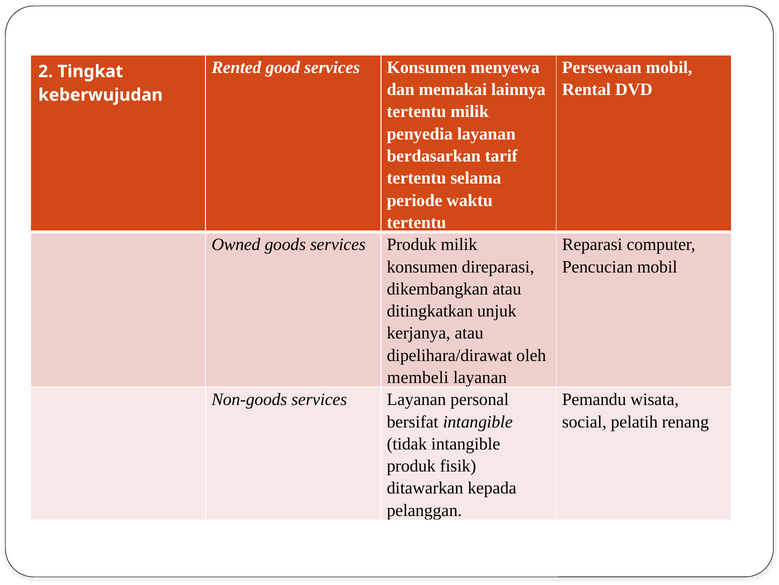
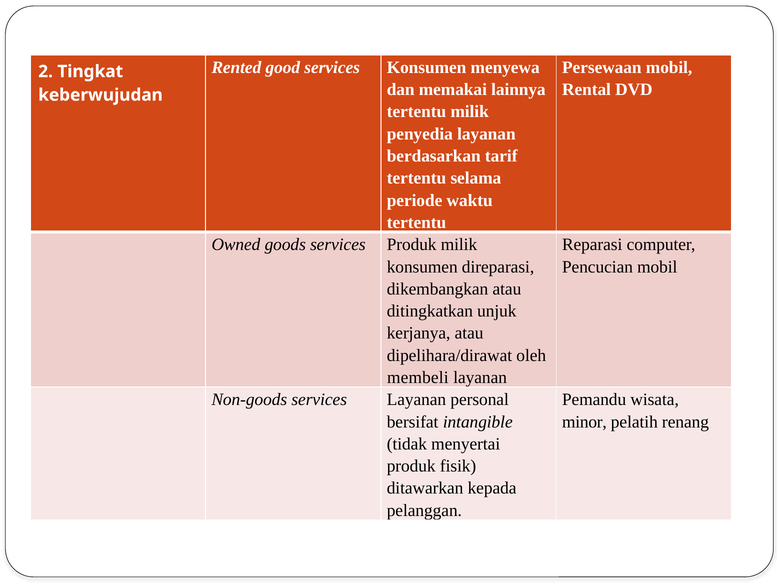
social: social -> minor
tidak intangible: intangible -> menyertai
